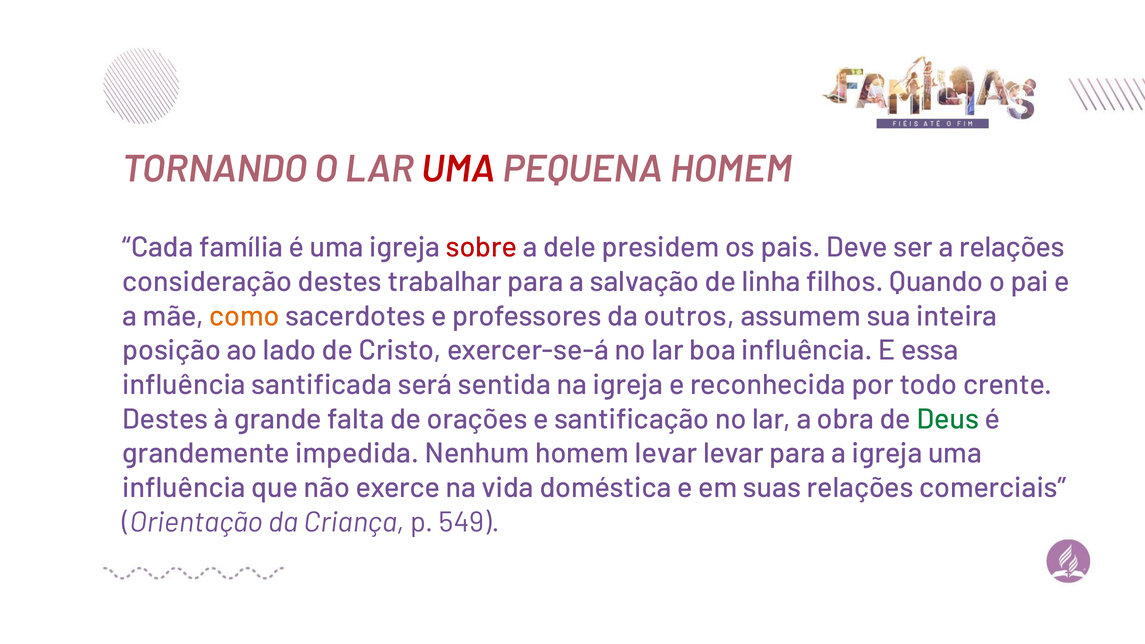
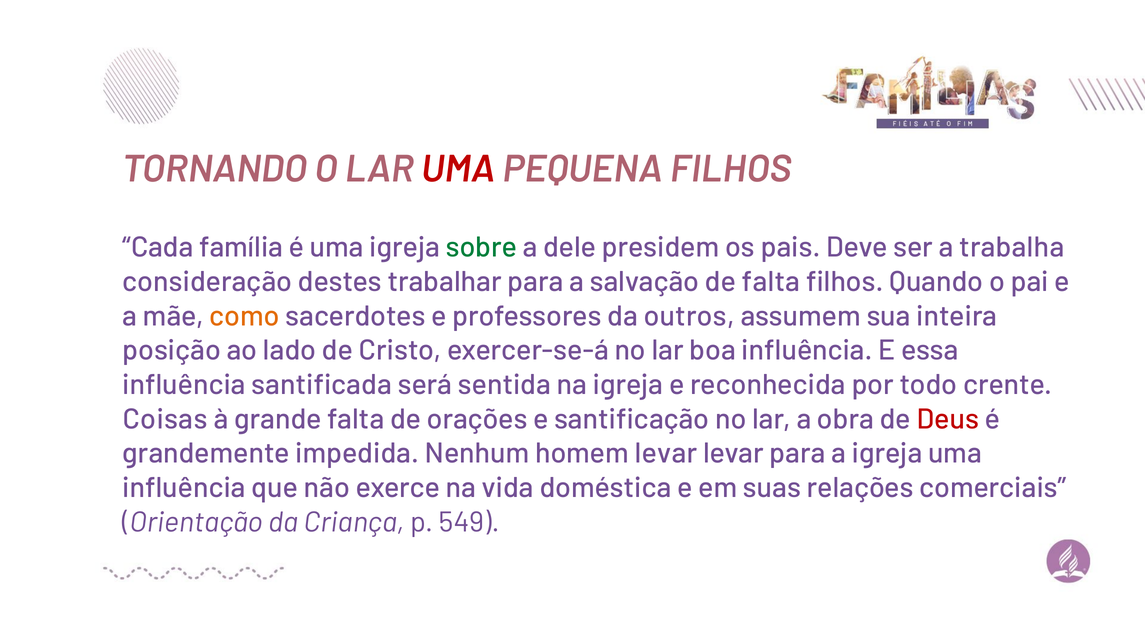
PEQUENA HOMEM: HOMEM -> FILHOS
sobre colour: red -> green
a relações: relações -> trabalha
de linha: linha -> falta
Destes at (165, 419): Destes -> Coisas
Deus colour: green -> red
